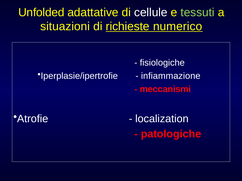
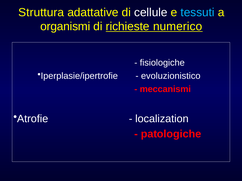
Unfolded: Unfolded -> Struttura
tessuti colour: light green -> light blue
situazioni: situazioni -> organismi
infiammazione: infiammazione -> evoluzionistico
